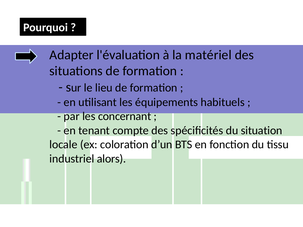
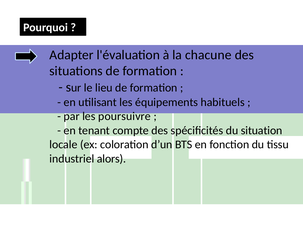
matériel: matériel -> chacune
concernant: concernant -> poursuivre
